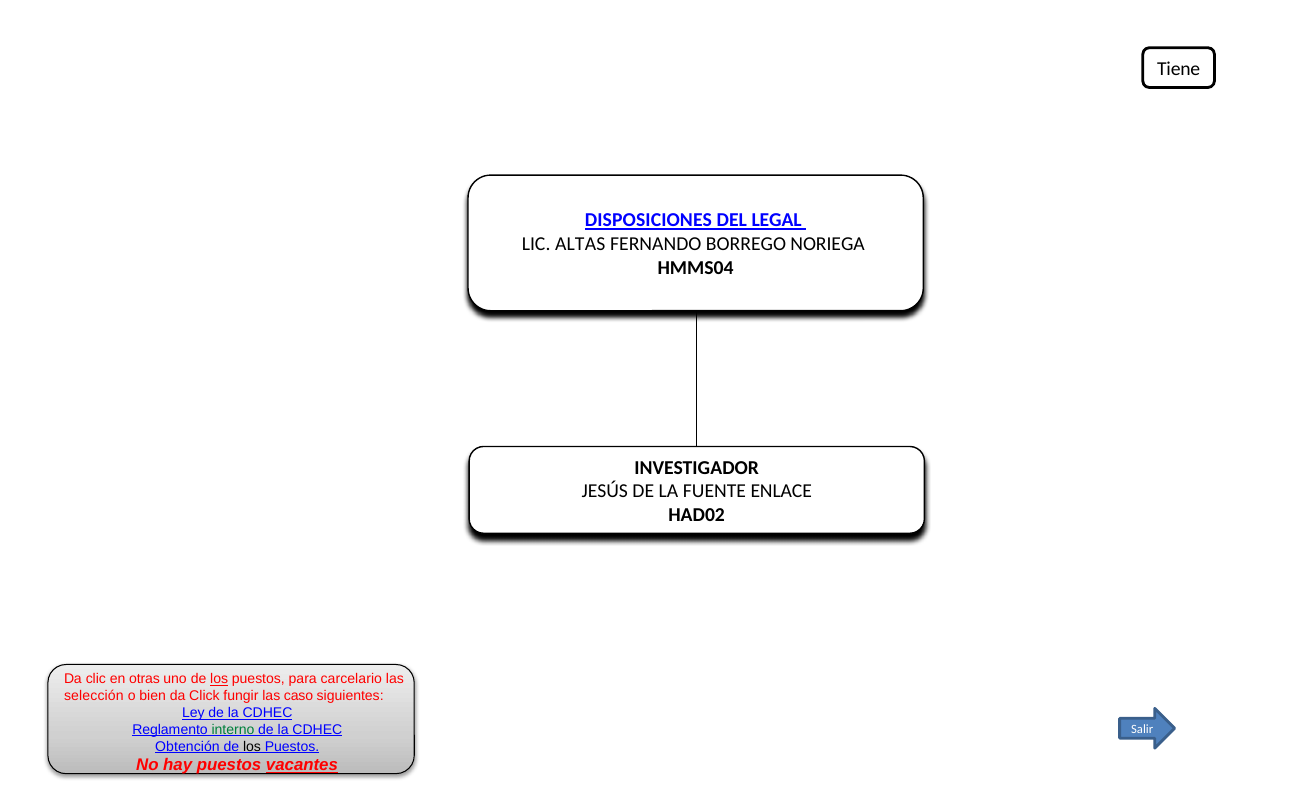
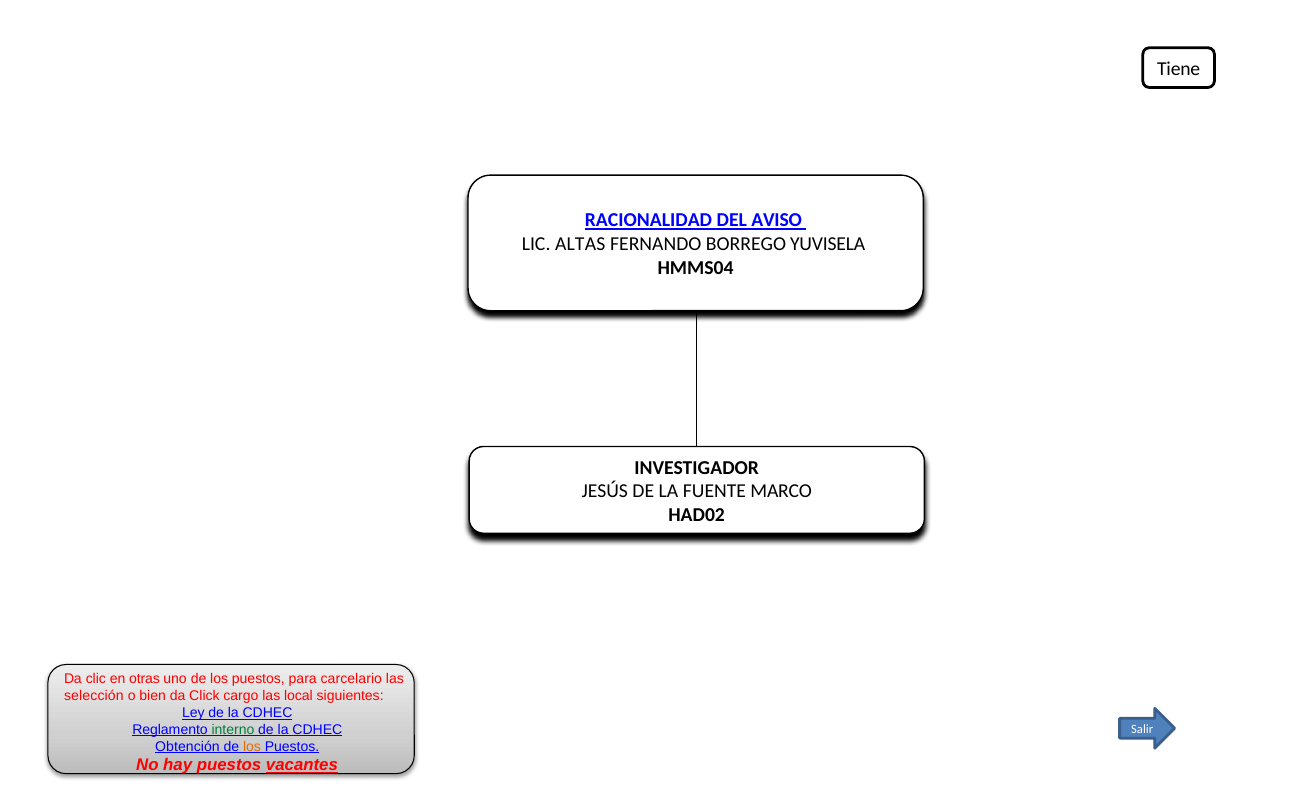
DISPOSICIONES: DISPOSICIONES -> RACIONALIDAD
LEGAL: LEGAL -> AVISO
NORIEGA: NORIEGA -> YUVISELA
ENLACE: ENLACE -> MARCO
los at (219, 679) underline: present -> none
fungir: fungir -> cargo
caso: caso -> local
los at (252, 747) colour: black -> orange
